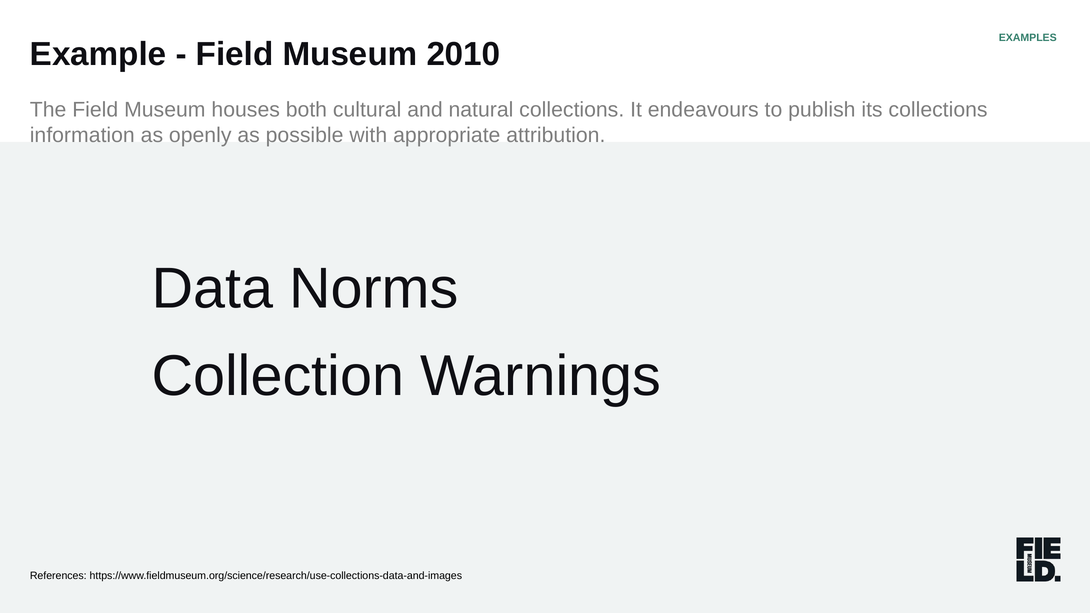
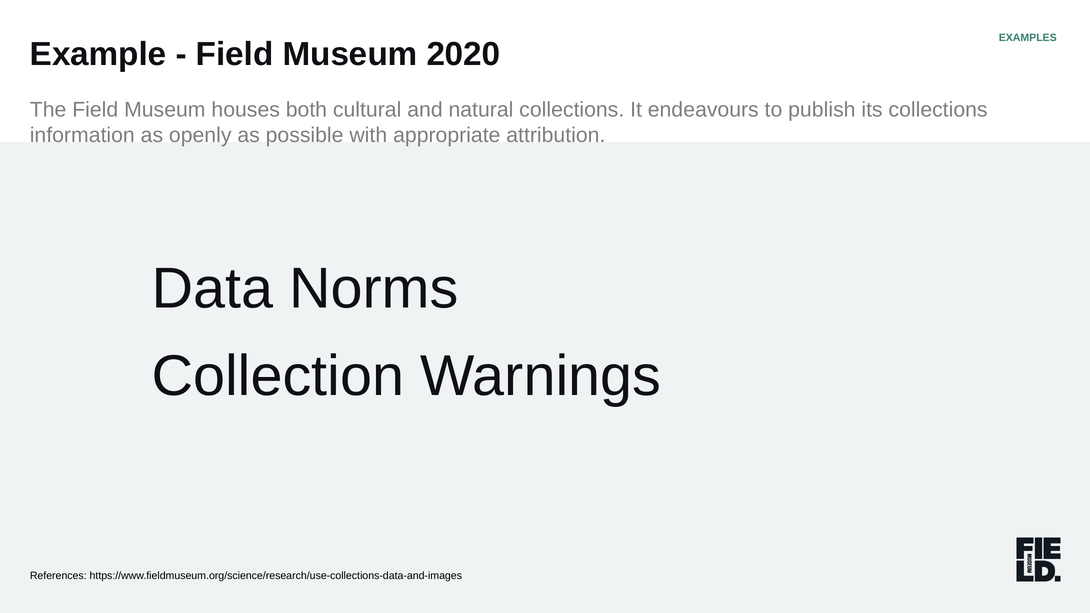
2010: 2010 -> 2020
